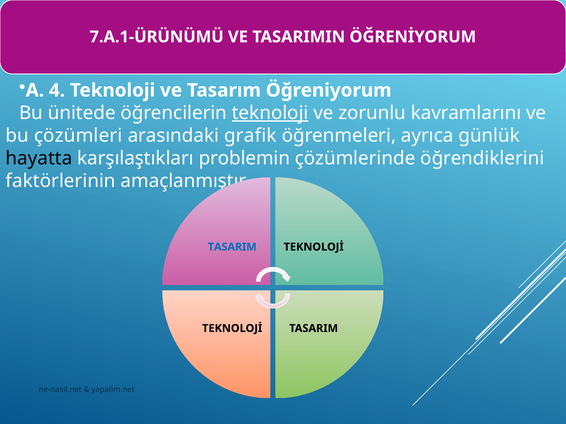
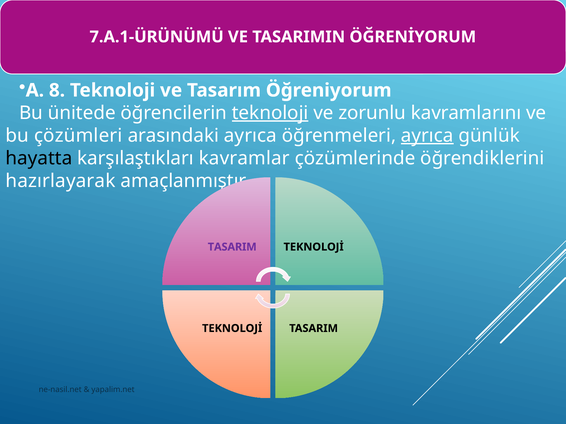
4: 4 -> 8
arasındaki grafik: grafik -> ayrıca
ayrıca at (427, 136) underline: none -> present
problemin: problemin -> kavramlar
faktörlerinin: faktörlerinin -> hazırlayarak
TASARIM at (232, 247) colour: blue -> purple
